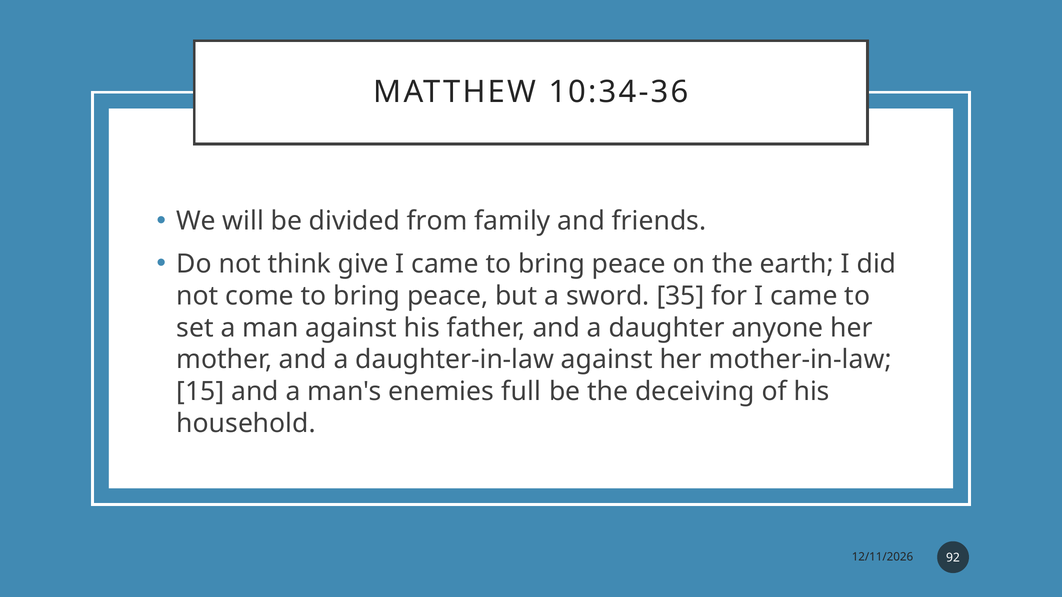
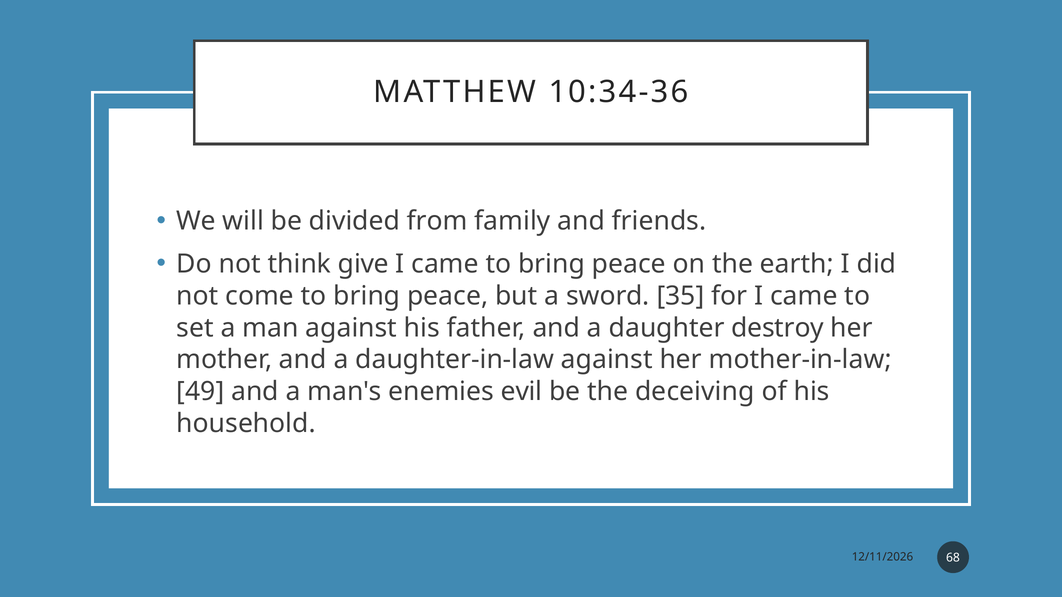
anyone: anyone -> destroy
15: 15 -> 49
full: full -> evil
92: 92 -> 68
